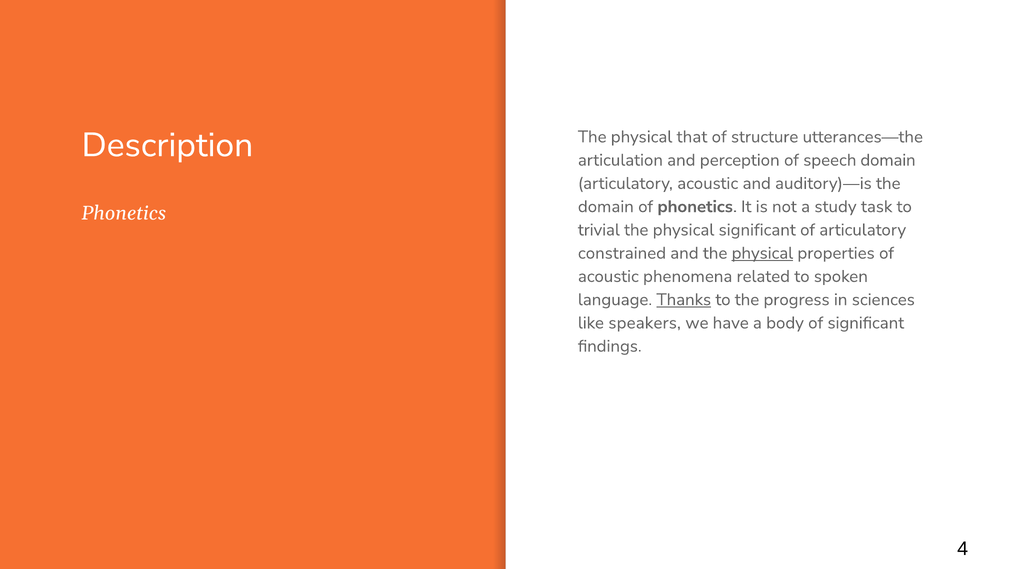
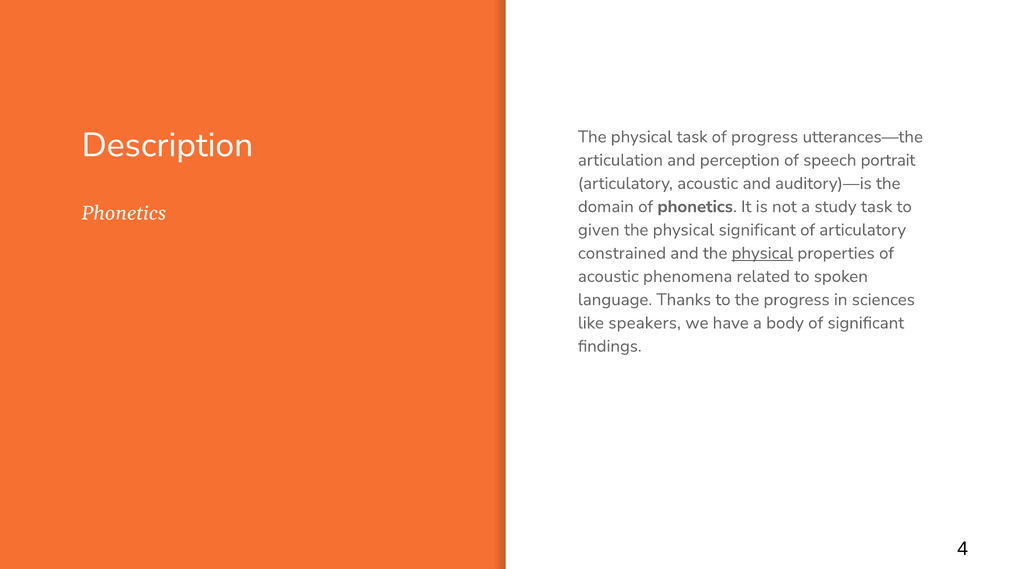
physical that: that -> task
of structure: structure -> progress
speech domain: domain -> portrait
trivial: trivial -> given
Thanks underline: present -> none
